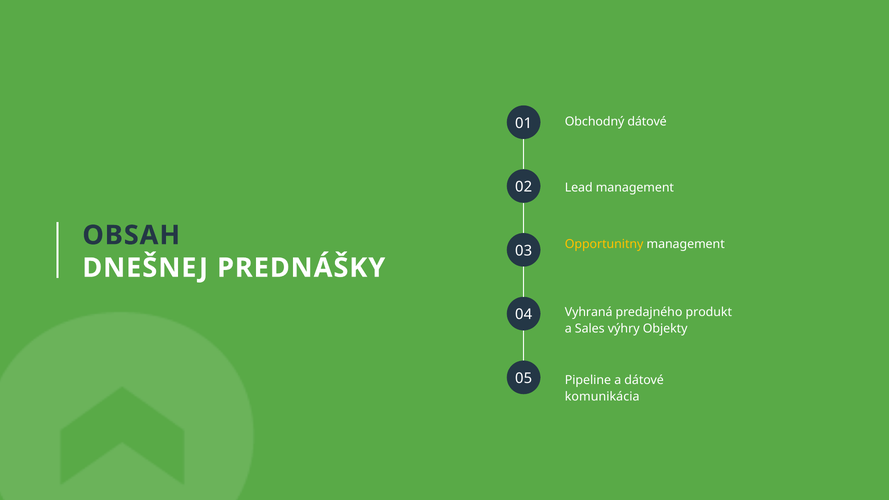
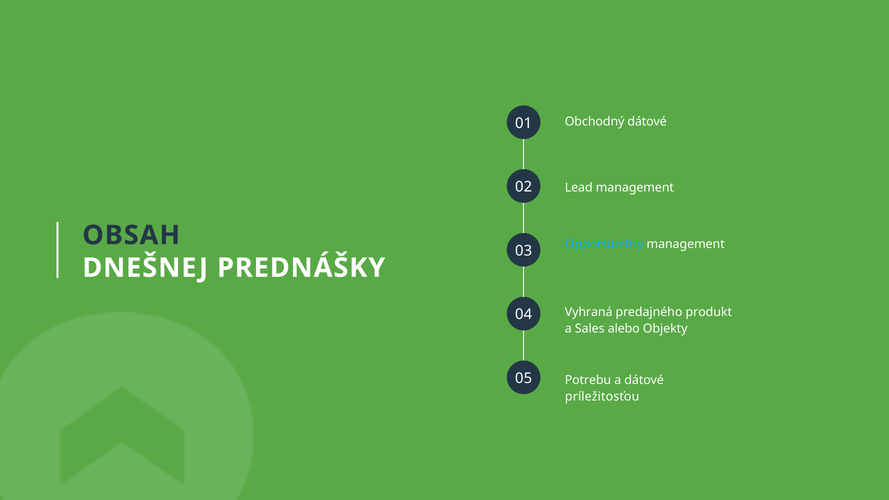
Opportunitny colour: yellow -> light blue
výhry: výhry -> alebo
Pipeline: Pipeline -> Potrebu
komunikácia: komunikácia -> príležitosťou
